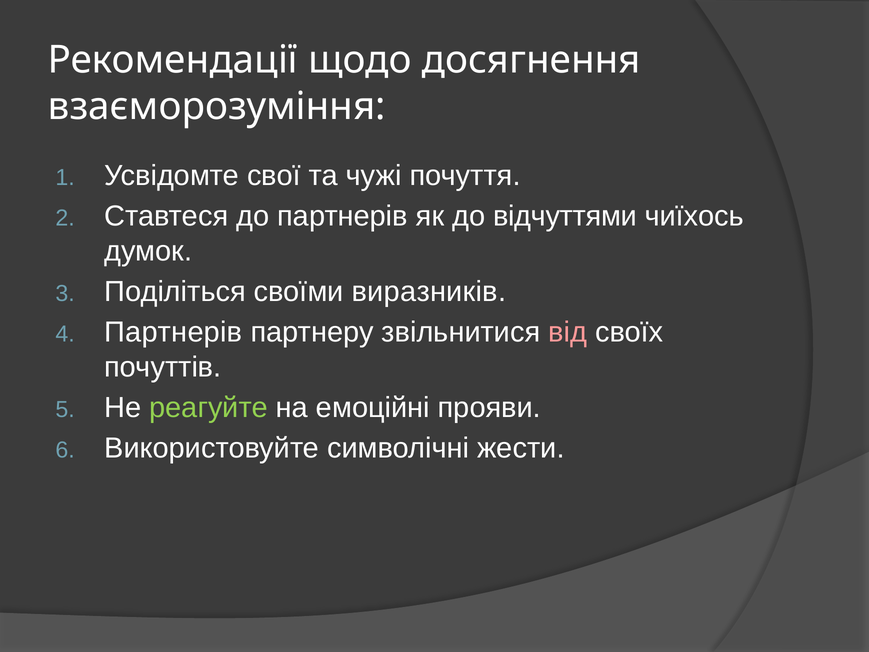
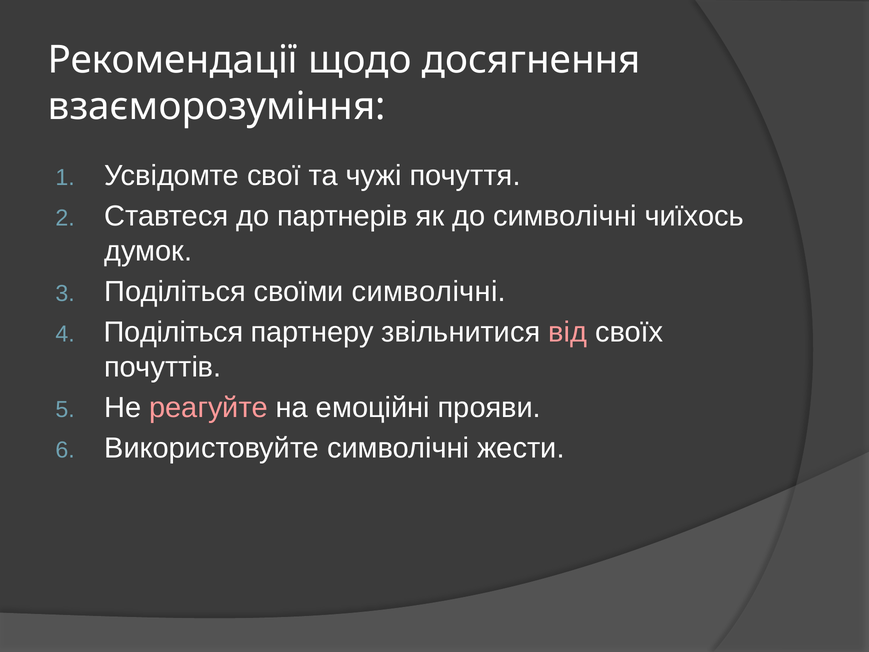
до відчуттями: відчуттями -> символічні
своїми виразників: виразників -> символічні
Партнерів at (173, 332): Партнерів -> Поділіться
реагуйте colour: light green -> pink
